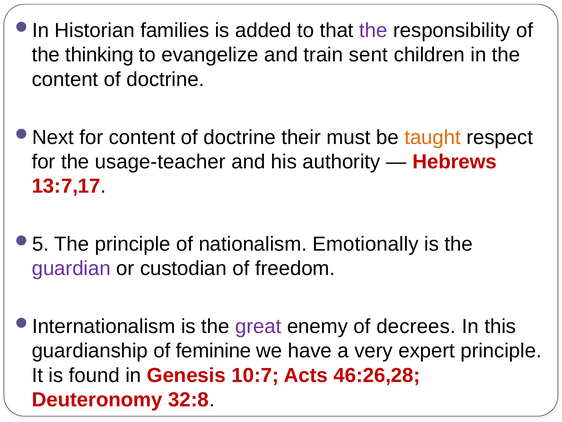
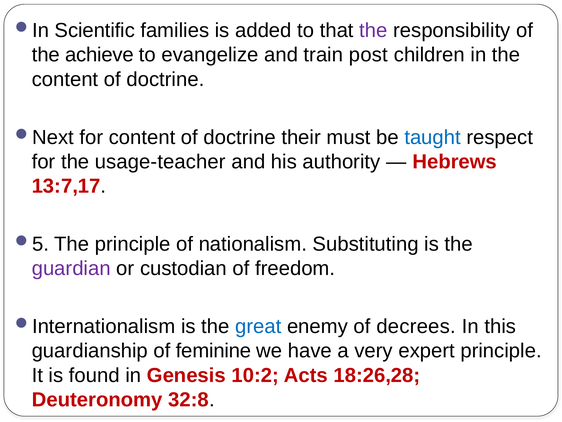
Historian: Historian -> Scientific
thinking: thinking -> achieve
sent: sent -> post
taught colour: orange -> blue
Emotionally: Emotionally -> Substituting
great colour: purple -> blue
10:7: 10:7 -> 10:2
46:26,28: 46:26,28 -> 18:26,28
